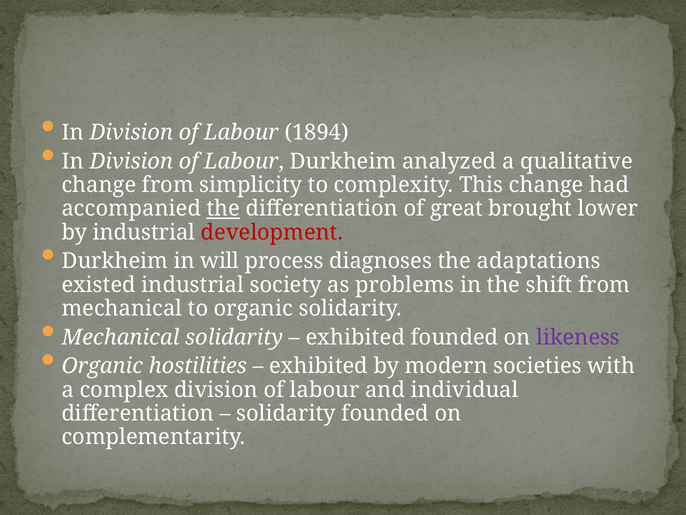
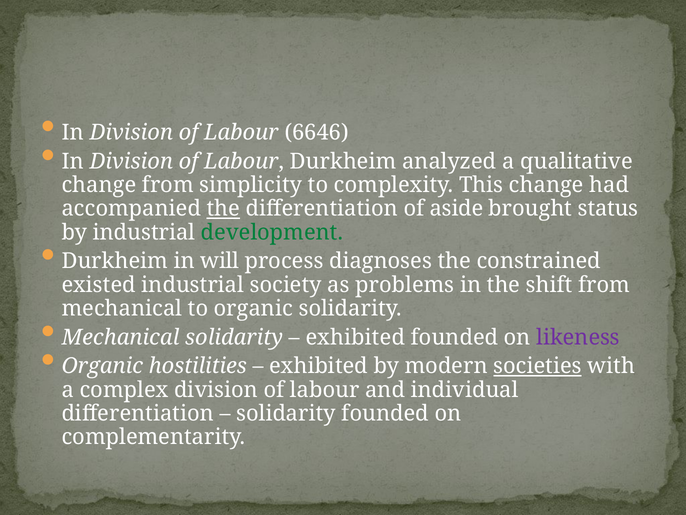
1894: 1894 -> 6646
great: great -> aside
lower: lower -> status
development colour: red -> green
adaptations: adaptations -> constrained
societies underline: none -> present
